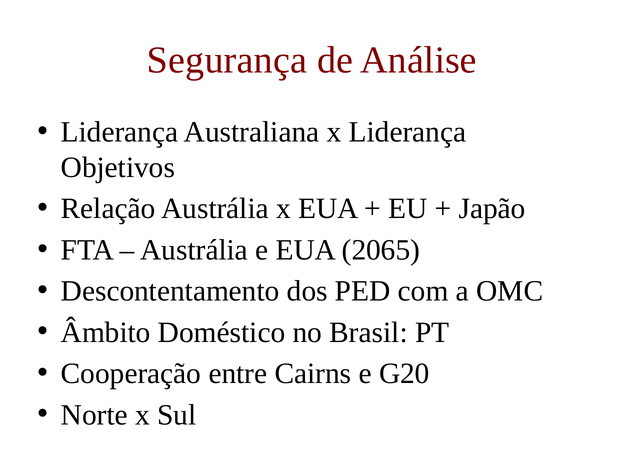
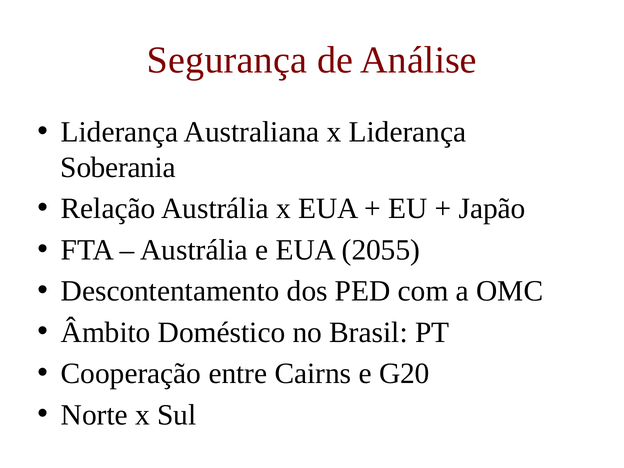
Objetivos: Objetivos -> Soberania
2065: 2065 -> 2055
